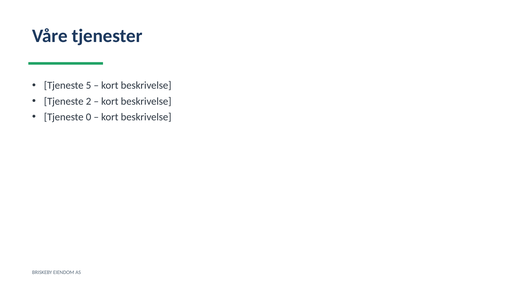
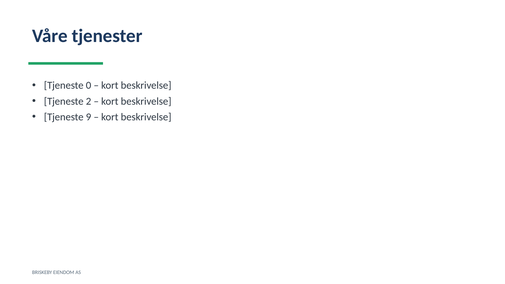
5: 5 -> 0
0: 0 -> 9
